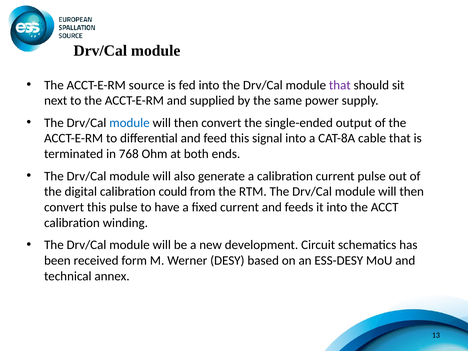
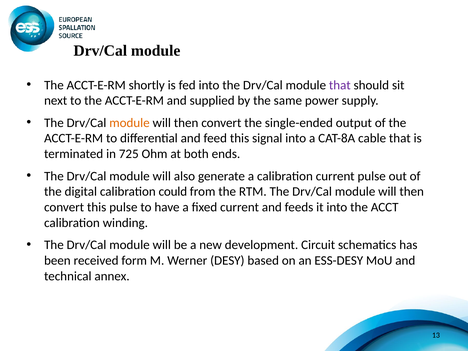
source: source -> shortly
module at (129, 123) colour: blue -> orange
768: 768 -> 725
